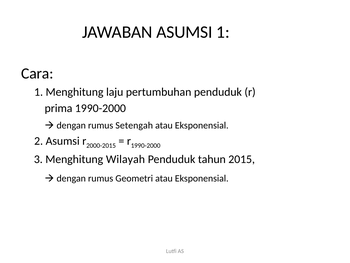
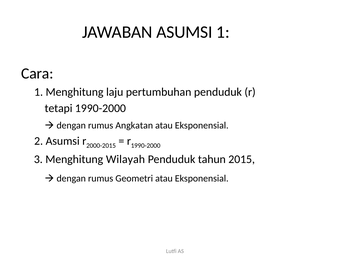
prima: prima -> tetapi
Setengah: Setengah -> Angkatan
